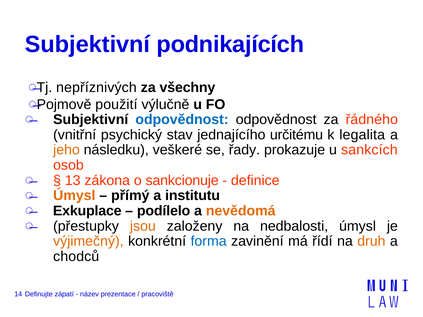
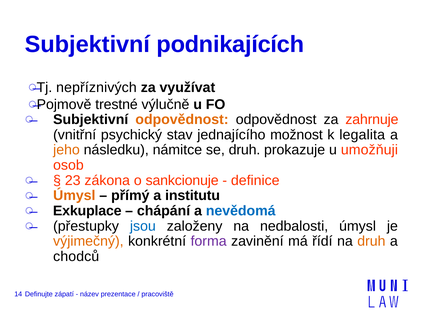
všechny: všechny -> využívat
použití: použití -> trestné
odpovědnost at (182, 120) colour: blue -> orange
řádného: řádného -> zahrnuje
určitému: určitému -> možnost
veškeré: veškeré -> námitce
se řady: řady -> druh
sankcích: sankcích -> umožňuji
13: 13 -> 23
podílelo: podílelo -> chápání
nevědomá colour: orange -> blue
jsou colour: orange -> blue
forma colour: blue -> purple
